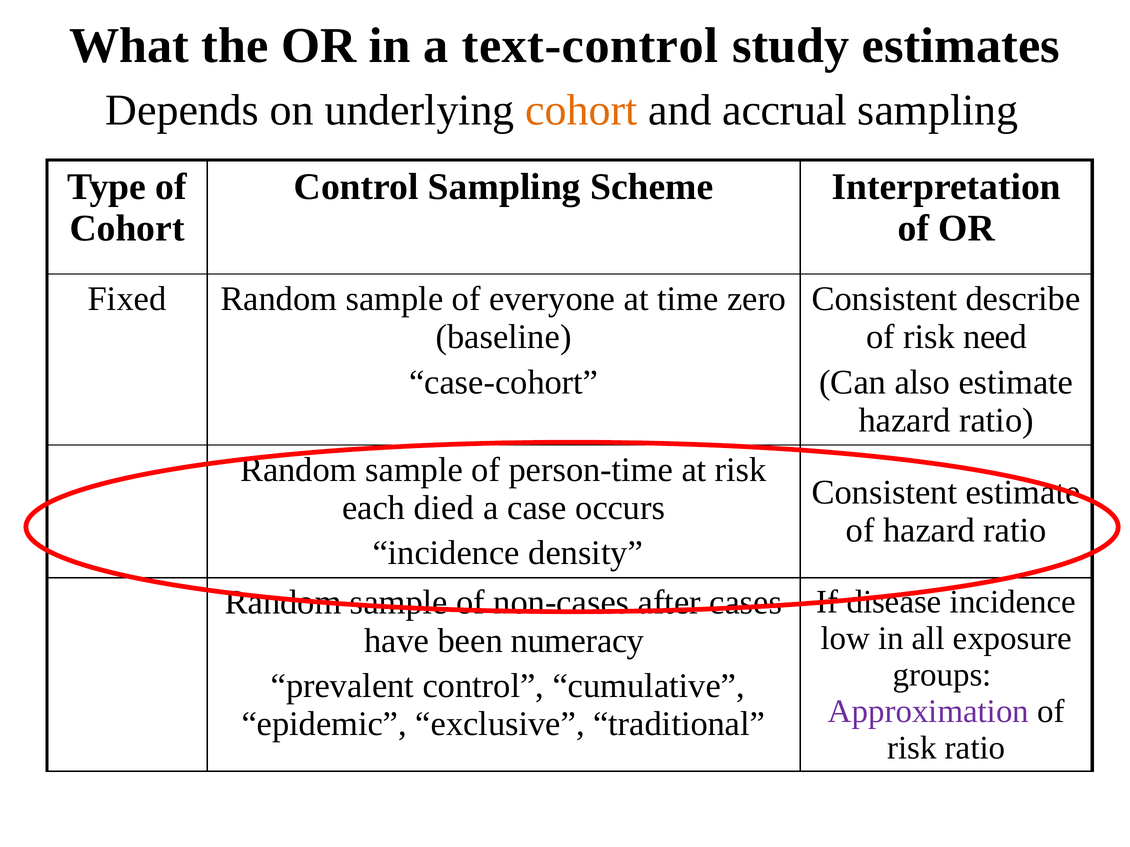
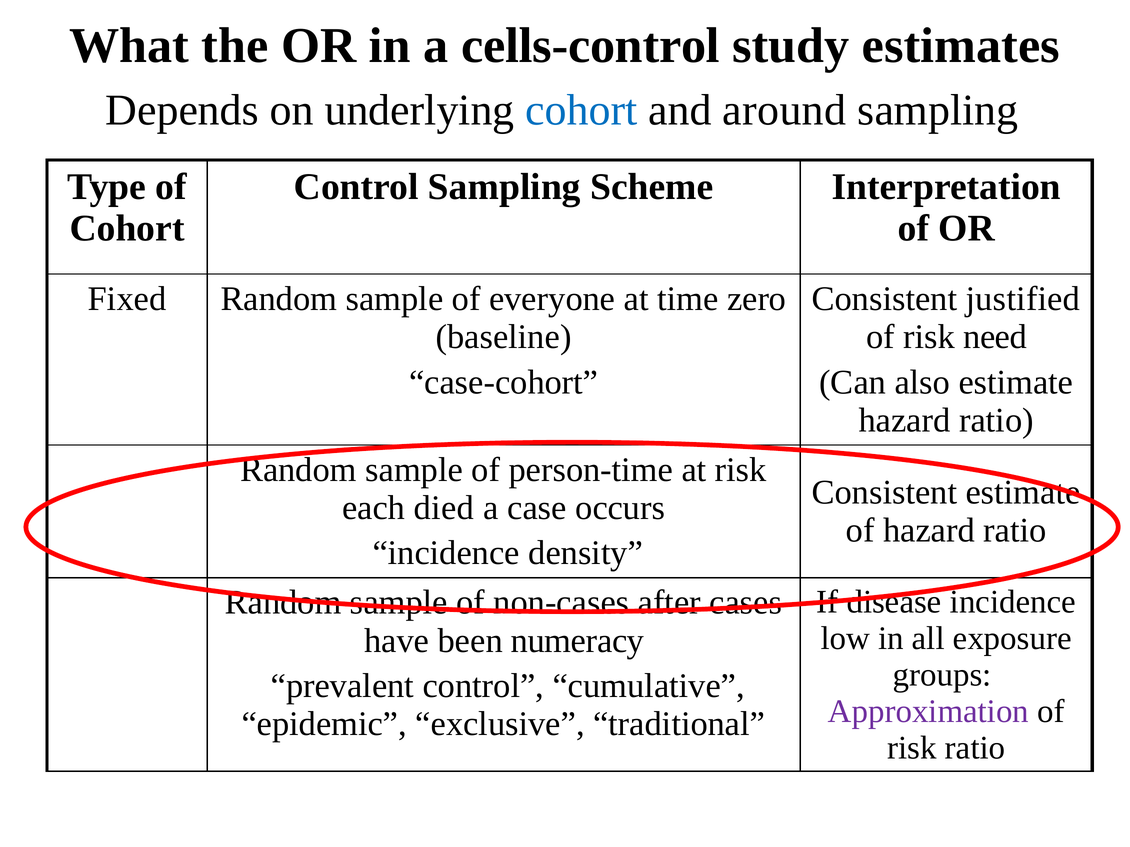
text-control: text-control -> cells-control
cohort at (581, 110) colour: orange -> blue
accrual: accrual -> around
describe: describe -> justified
